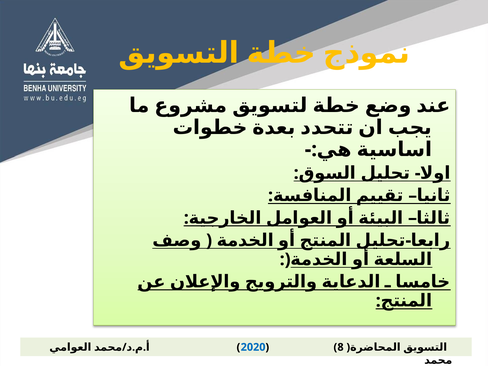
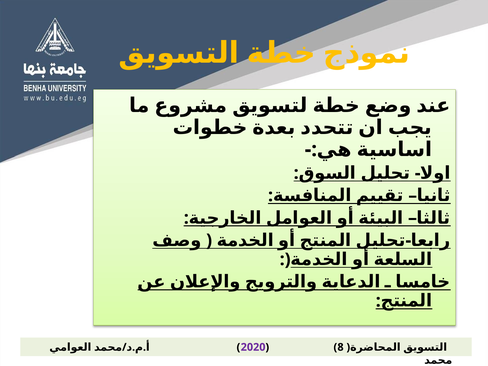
2020 colour: blue -> purple
